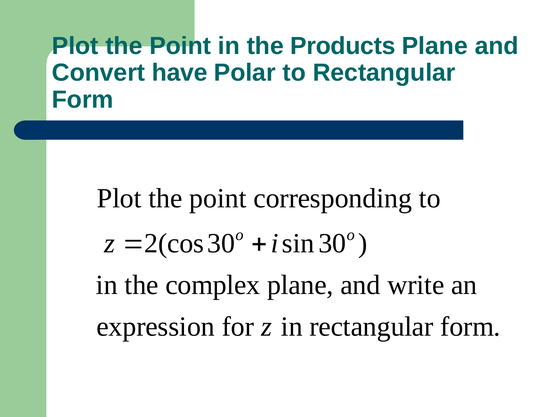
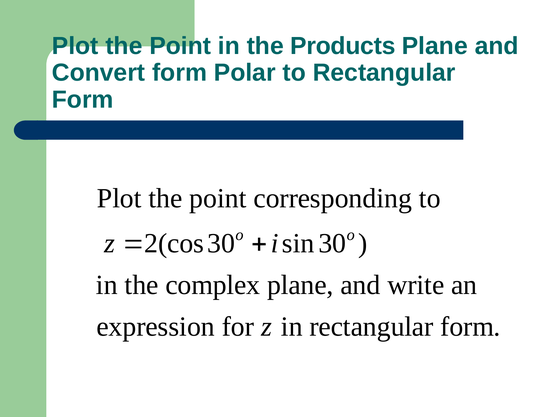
Convert have: have -> form
